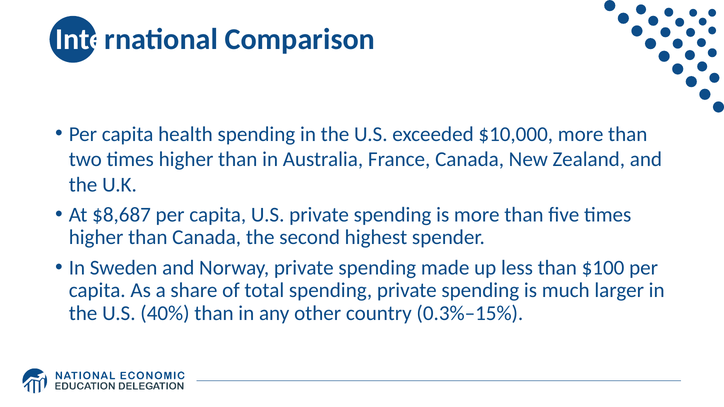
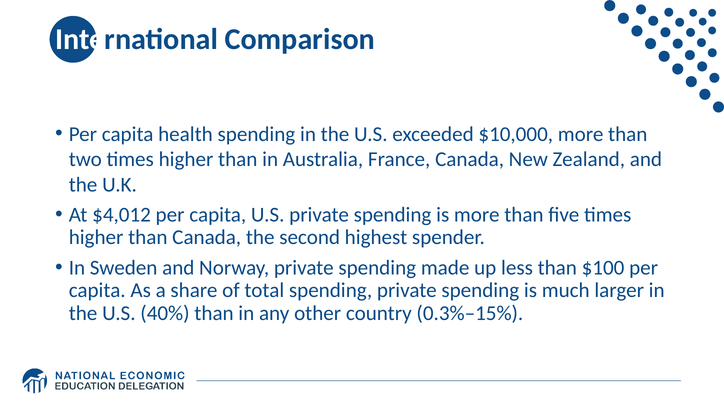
$8,687: $8,687 -> $4,012
